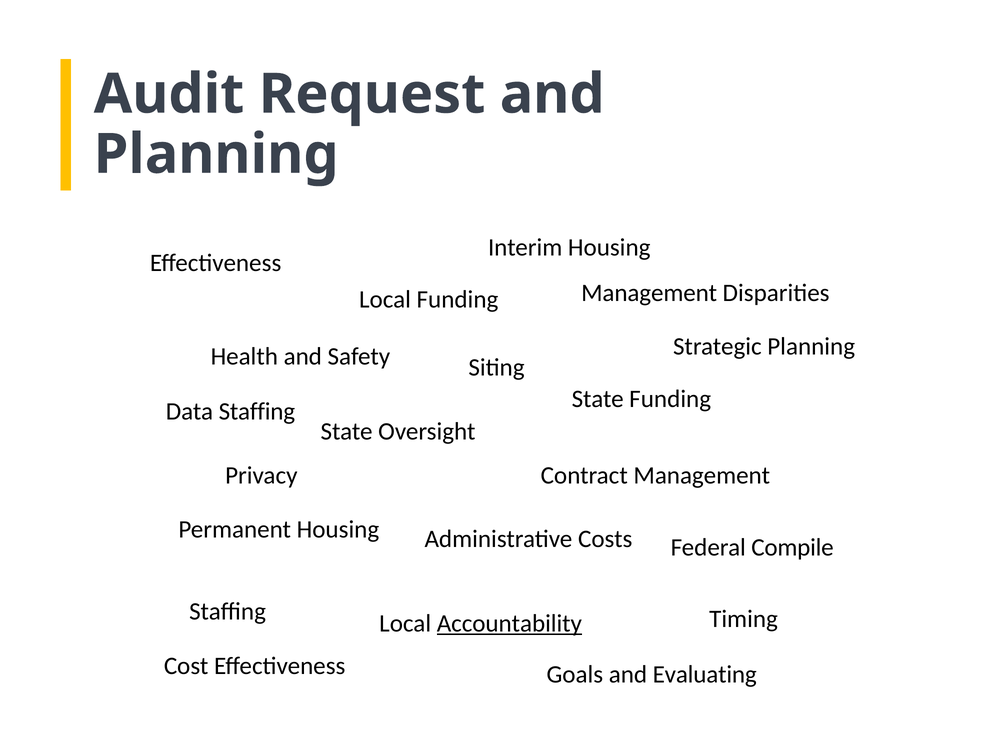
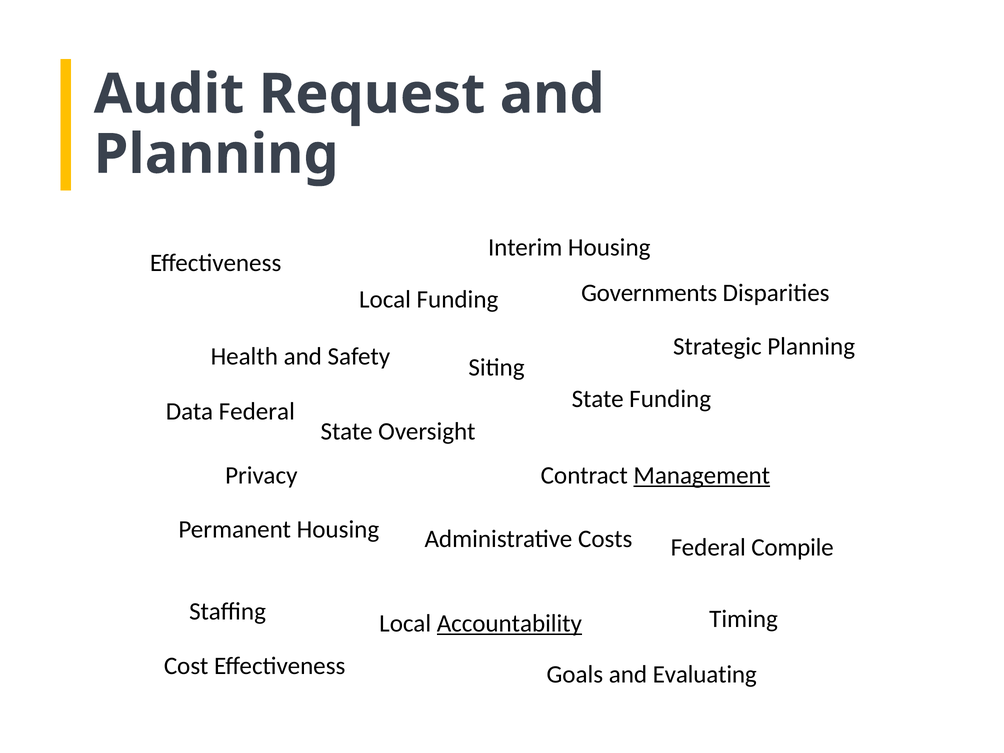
Management at (649, 293): Management -> Governments
Data Staffing: Staffing -> Federal
Management at (702, 476) underline: none -> present
